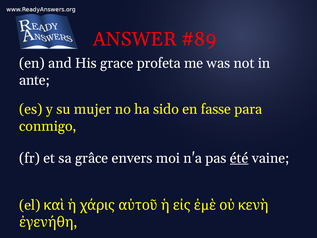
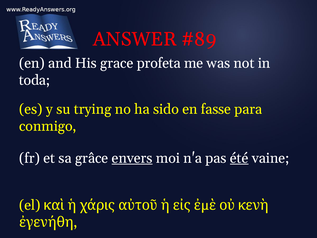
ante: ante -> toda
mujer: mujer -> trying
envers underline: none -> present
